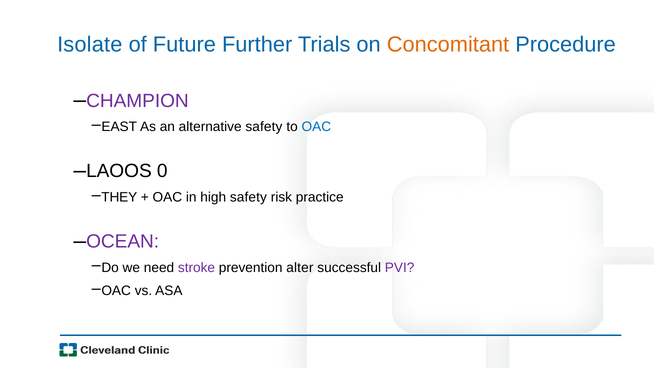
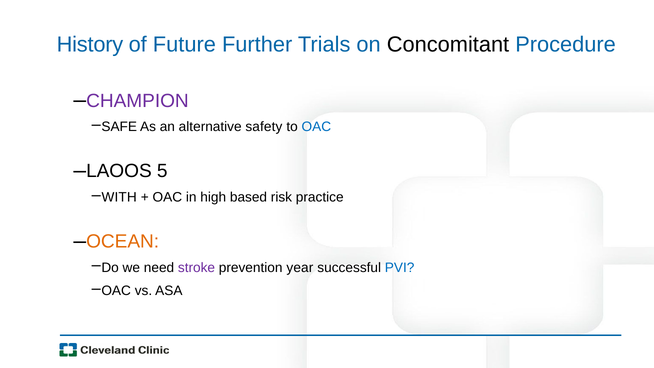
Isolate: Isolate -> History
Concomitant colour: orange -> black
EAST: EAST -> SAFE
0: 0 -> 5
THEY: THEY -> WITH
high safety: safety -> based
OCEAN colour: purple -> orange
alter: alter -> year
PVI colour: purple -> blue
